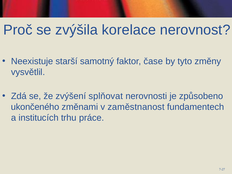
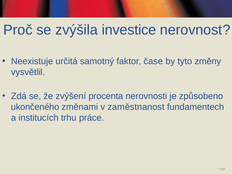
korelace: korelace -> investice
starší: starší -> určitá
splňovat: splňovat -> procenta
